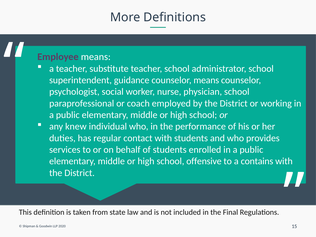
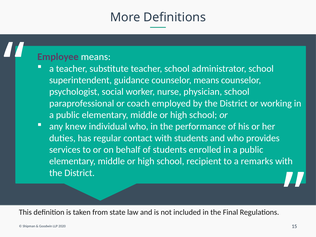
offensive: offensive -> recipient
contains: contains -> remarks
